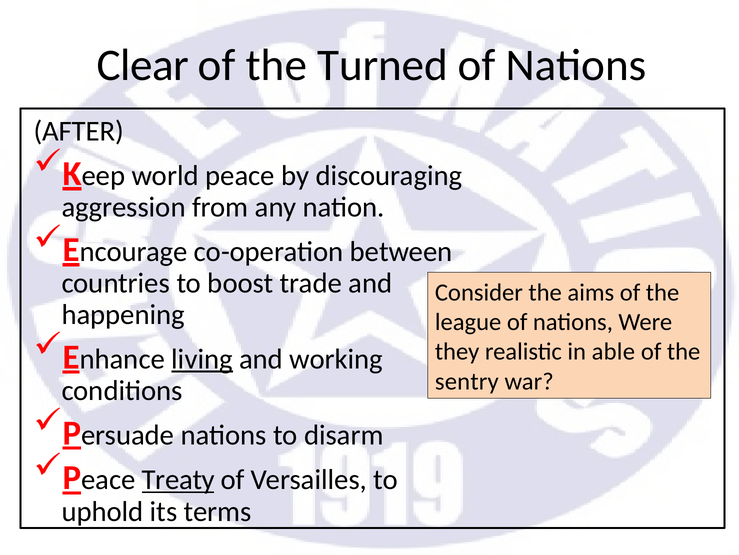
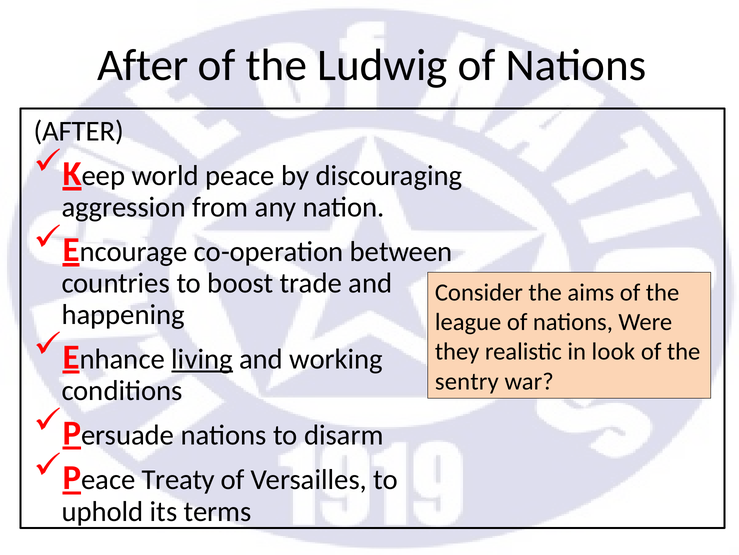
Clear at (143, 65): Clear -> After
Turned: Turned -> Ludwig
able: able -> look
Treaty underline: present -> none
